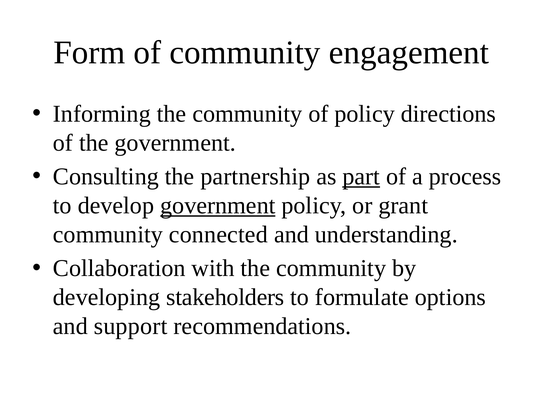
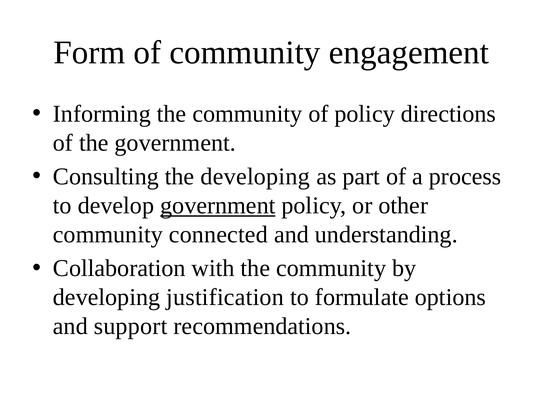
the partnership: partnership -> developing
part underline: present -> none
grant: grant -> other
stakeholders: stakeholders -> justification
